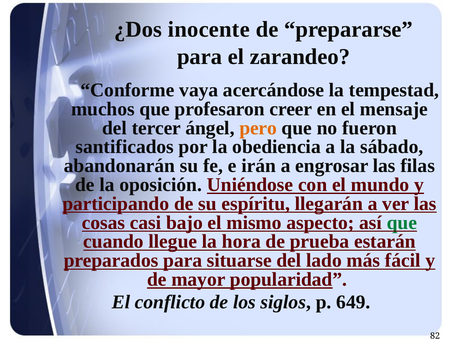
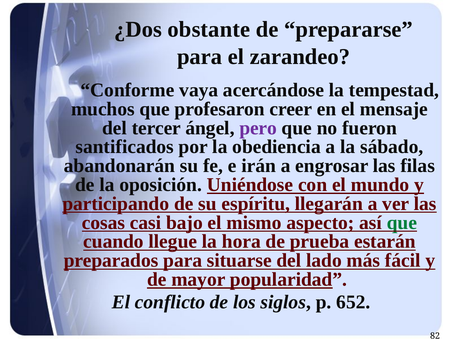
inocente: inocente -> obstante
pero colour: orange -> purple
649: 649 -> 652
